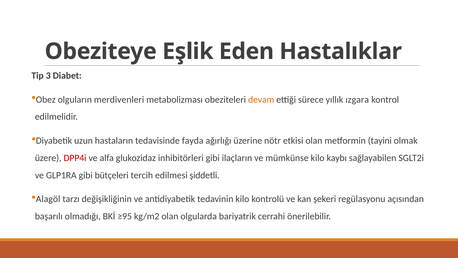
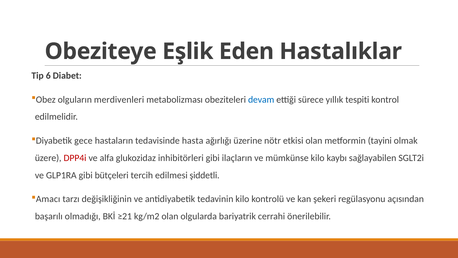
3: 3 -> 6
devam colour: orange -> blue
ızgara: ızgara -> tespiti
uzun: uzun -> gece
fayda: fayda -> hasta
Alagöl: Alagöl -> Amacı
≥95: ≥95 -> ≥21
